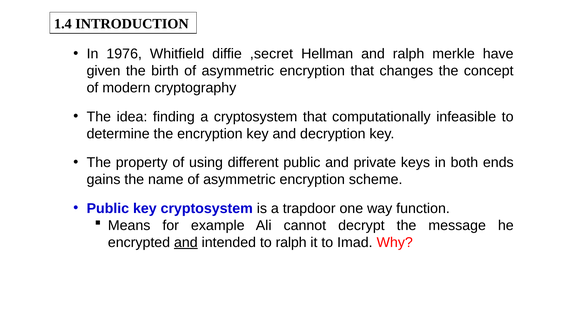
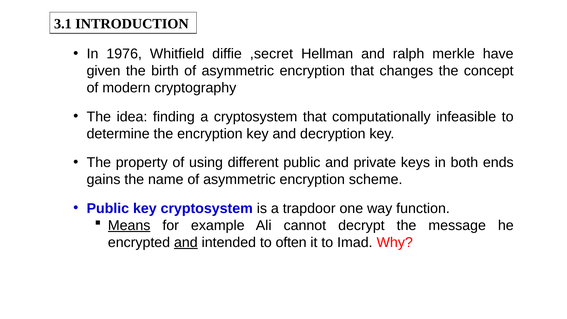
1.4: 1.4 -> 3.1
Means underline: none -> present
to ralph: ralph -> often
